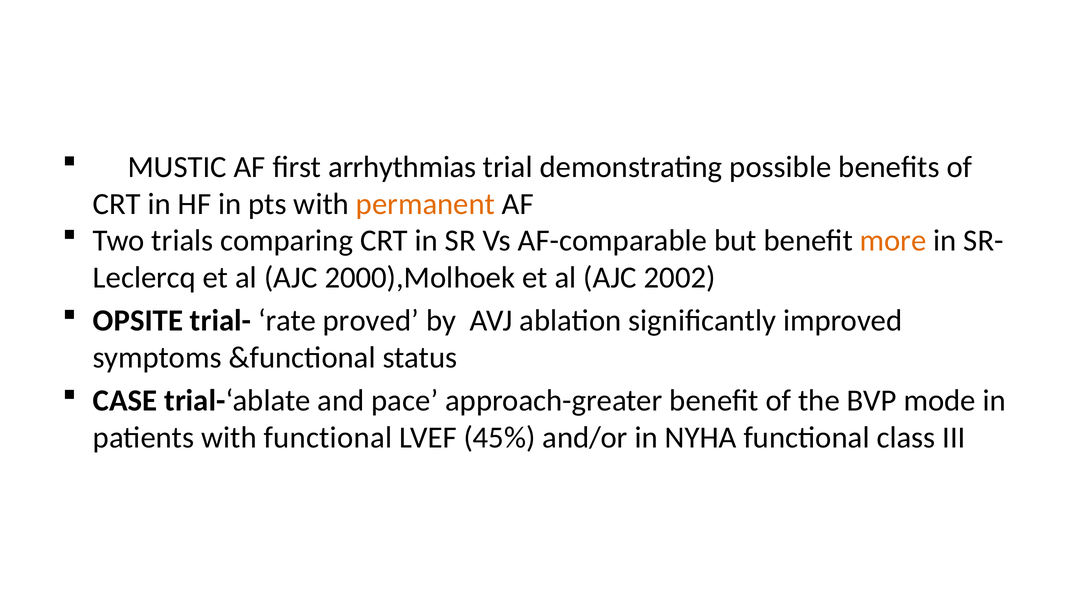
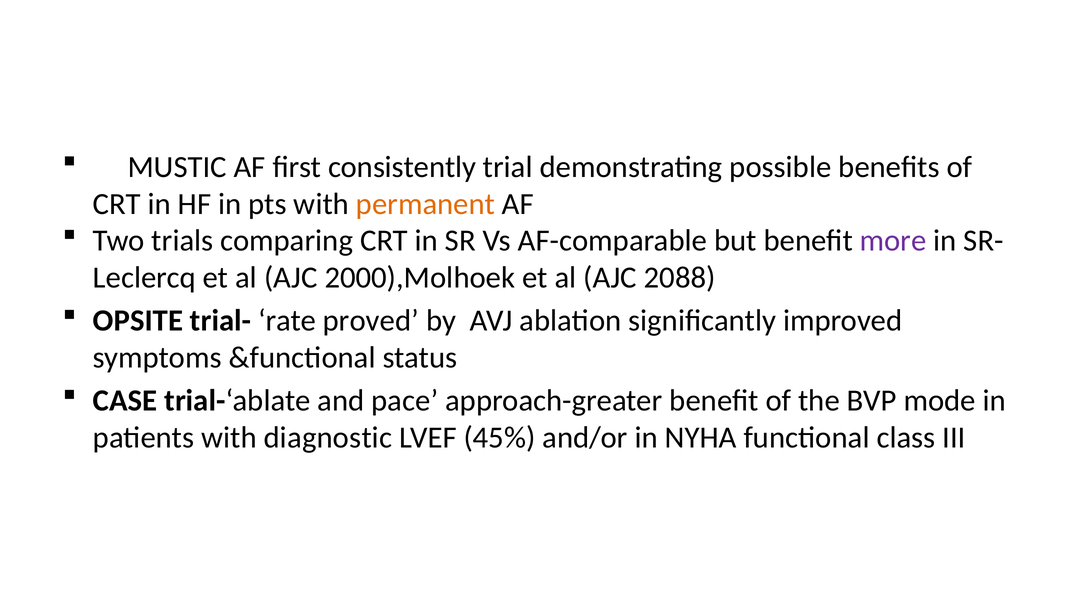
arrhythmias: arrhythmias -> consistently
more colour: orange -> purple
2002: 2002 -> 2088
with functional: functional -> diagnostic
